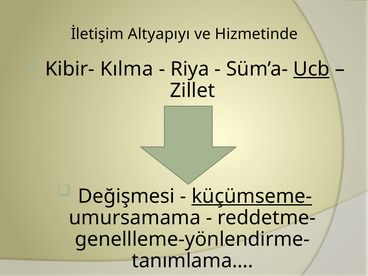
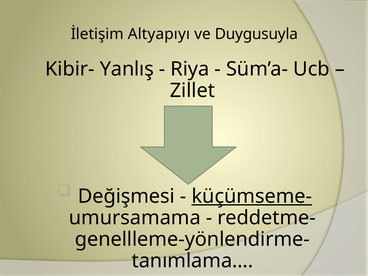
Hizmetinde: Hizmetinde -> Duygusuyla
Kılma: Kılma -> Yanlış
Ucb underline: present -> none
